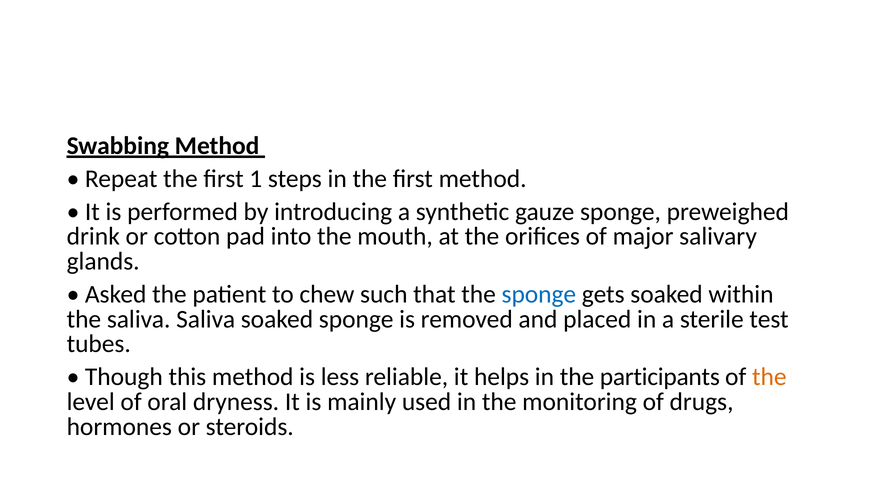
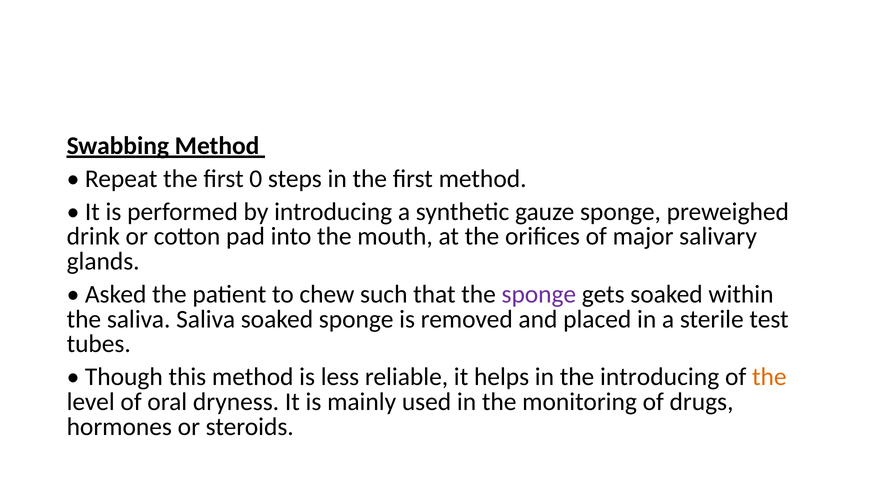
1: 1 -> 0
sponge at (539, 294) colour: blue -> purple
the participants: participants -> introducing
